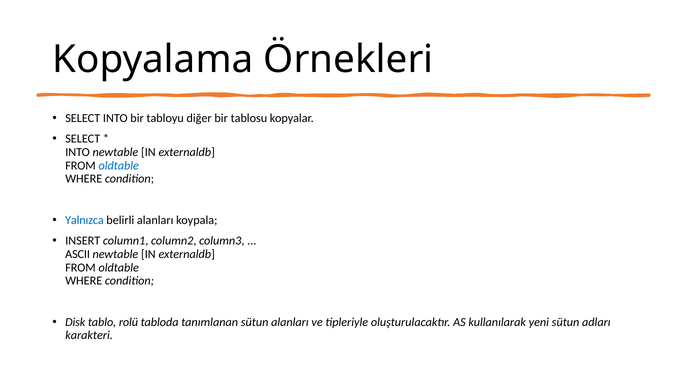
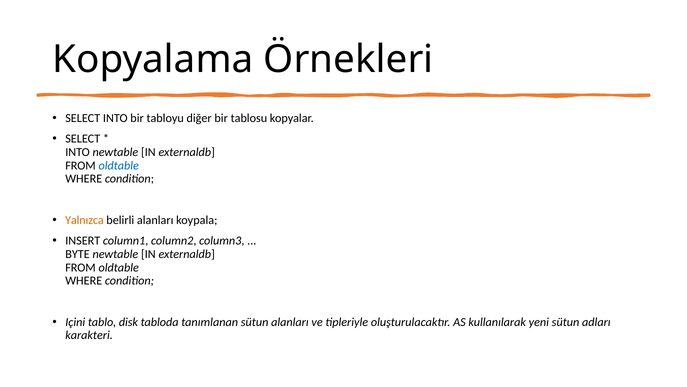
Yalnızca colour: blue -> orange
ASCII: ASCII -> BYTE
Disk: Disk -> Içini
rolü: rolü -> disk
